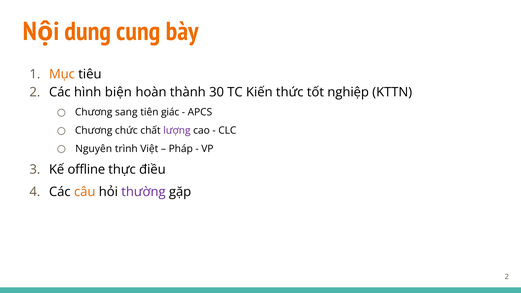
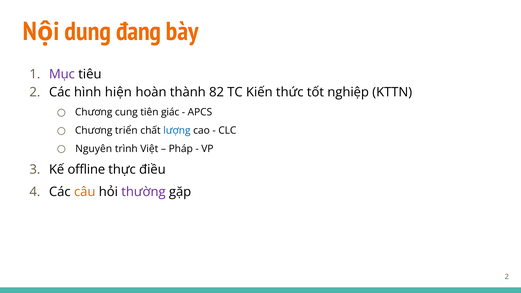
cung: cung -> đang
Mục colour: orange -> purple
biện: biện -> hiện
30: 30 -> 82
sang: sang -> cung
chức: chức -> triển
lượng colour: purple -> blue
